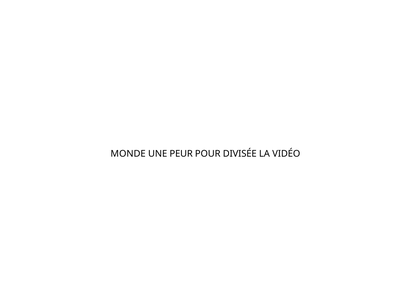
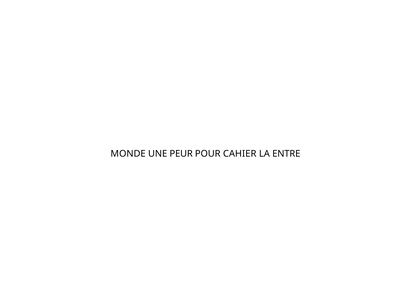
DIVISÉE: DIVISÉE -> CAHIER
VIDÉO: VIDÉO -> ENTRE
